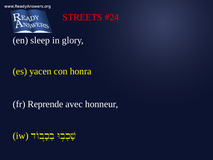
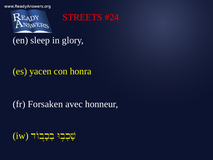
Reprende: Reprende -> Forsaken
